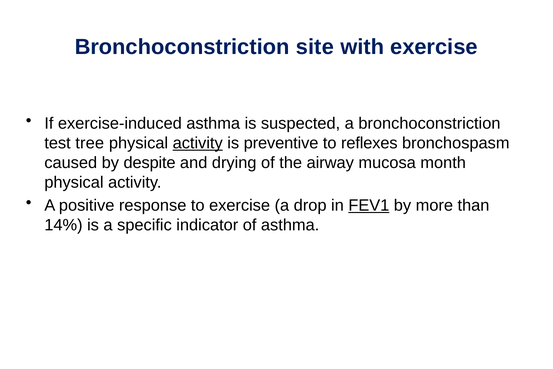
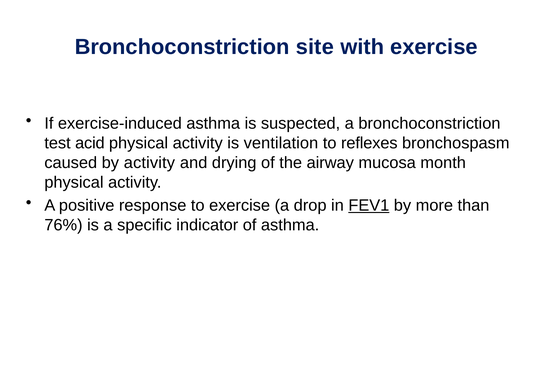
tree: tree -> acid
activity at (198, 143) underline: present -> none
preventive: preventive -> ventilation
by despite: despite -> activity
14%: 14% -> 76%
